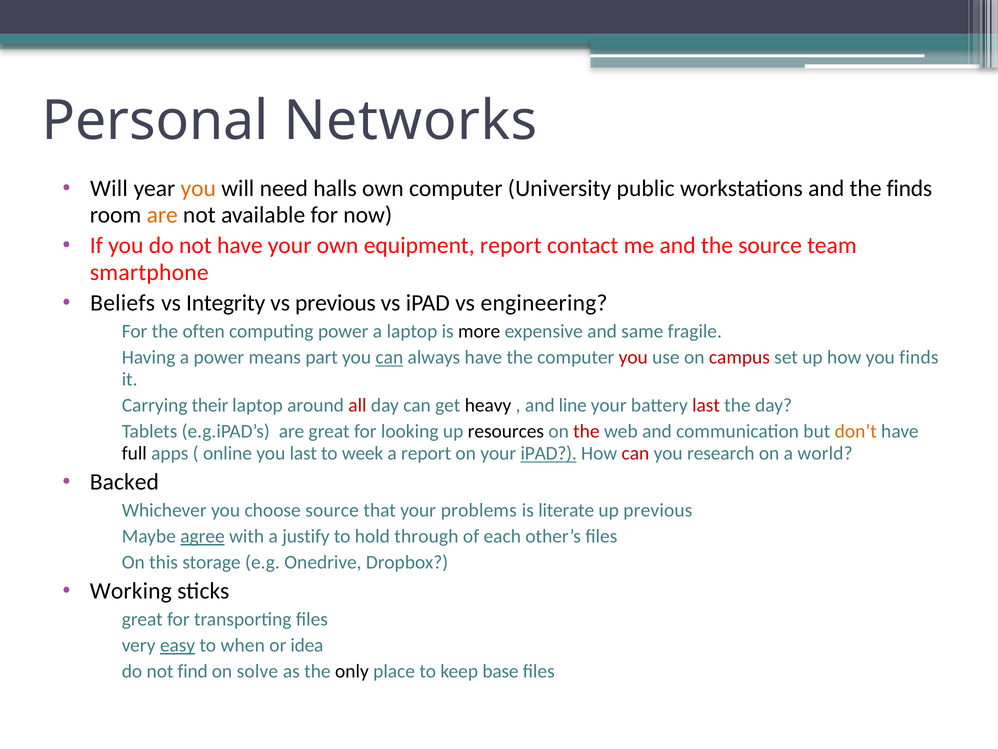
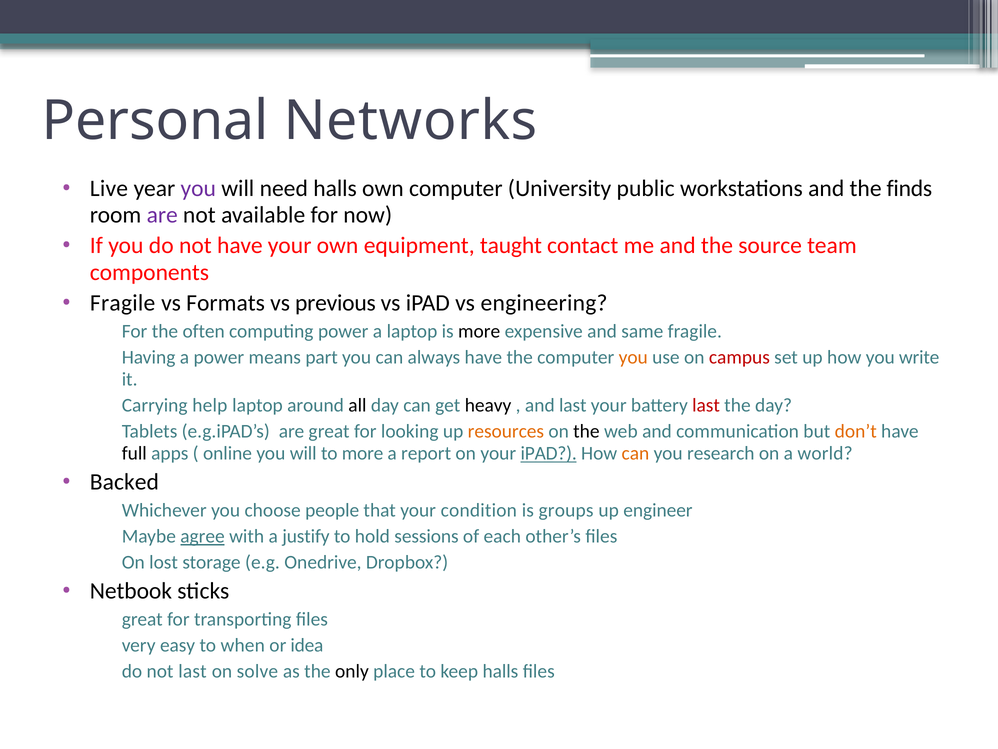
Will at (109, 188): Will -> Live
you at (198, 188) colour: orange -> purple
are at (162, 215) colour: orange -> purple
equipment report: report -> taught
smartphone: smartphone -> components
Beliefs at (123, 303): Beliefs -> Fragile
Integrity: Integrity -> Formats
can at (389, 357) underline: present -> none
you at (633, 357) colour: red -> orange
you finds: finds -> write
their: their -> help
all colour: red -> black
and line: line -> last
resources colour: black -> orange
the at (586, 431) colour: red -> black
last at (303, 453): last -> will
to week: week -> more
can at (635, 453) colour: red -> orange
choose source: source -> people
problems: problems -> condition
literate: literate -> groups
up previous: previous -> engineer
through: through -> sessions
this: this -> lost
Working: Working -> Netbook
easy underline: present -> none
not find: find -> last
keep base: base -> halls
